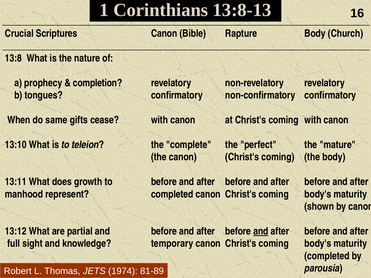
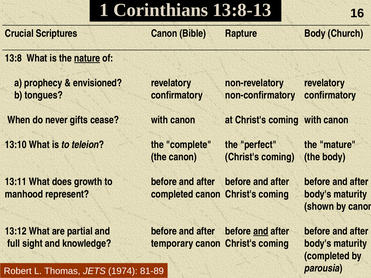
nature underline: none -> present
completion: completion -> envisioned
same: same -> never
